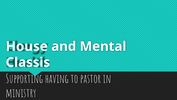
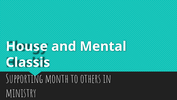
having: having -> month
pastor: pastor -> others
